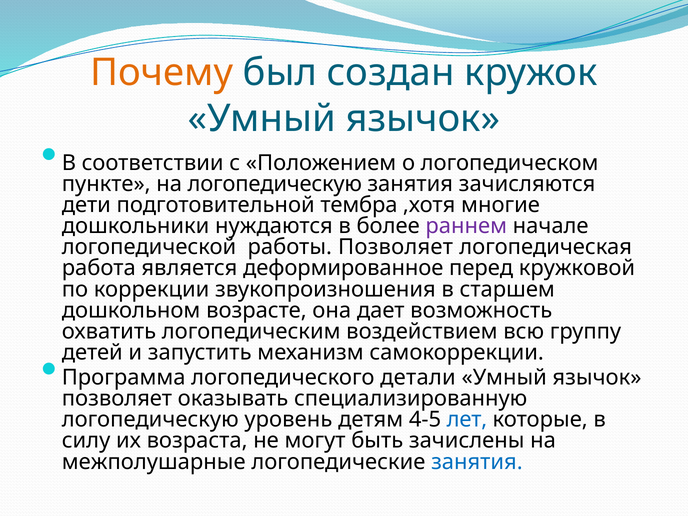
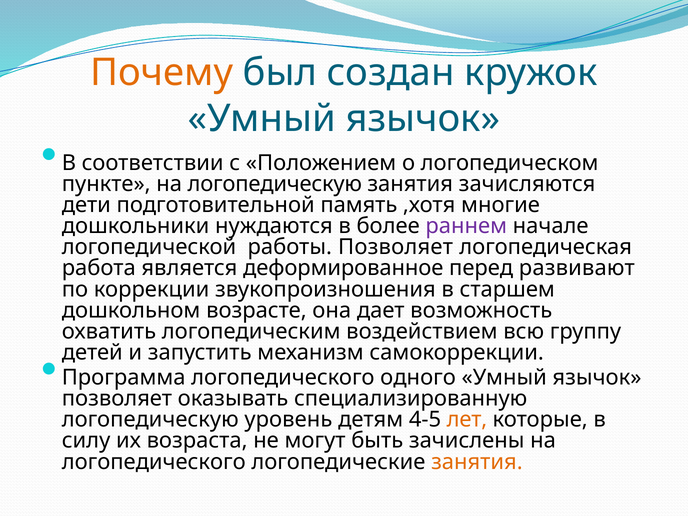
тембра: тембра -> память
кружковой: кружковой -> развивают
детали: детали -> одного
лет colour: blue -> orange
межполушарные at (154, 462): межполушарные -> логопедического
занятия at (477, 462) colour: blue -> orange
